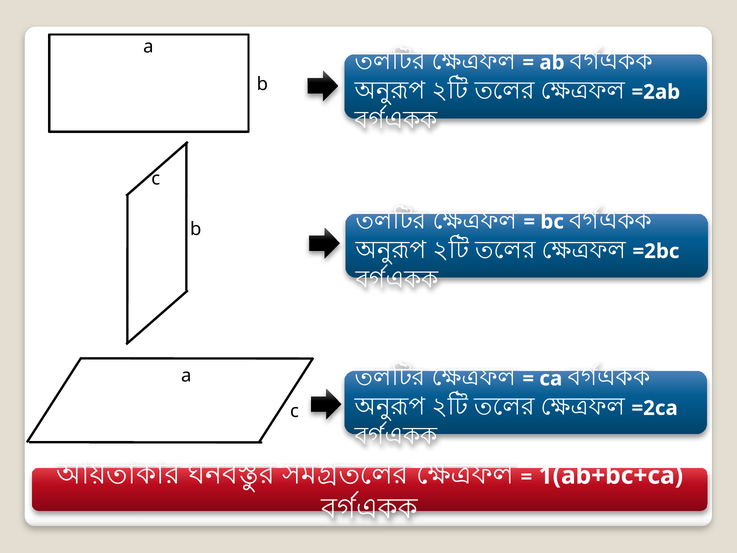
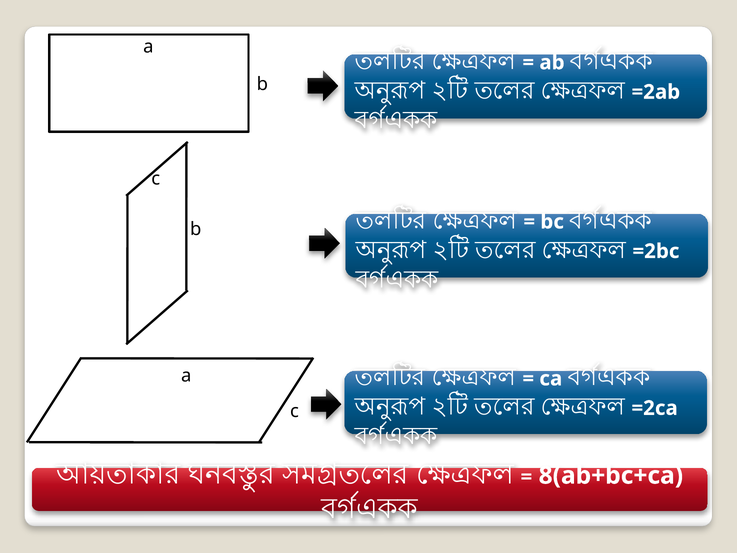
1(ab+bc+ca: 1(ab+bc+ca -> 8(ab+bc+ca
